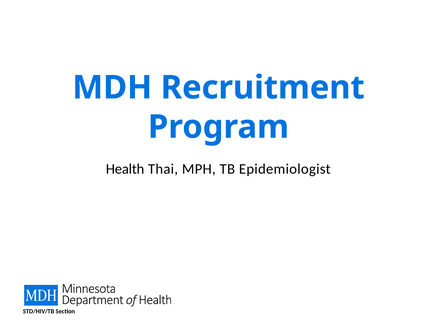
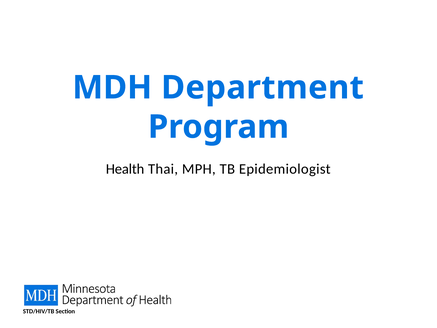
Recruitment: Recruitment -> Department
